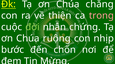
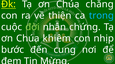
trong colour: pink -> light blue
ruộng: ruộng -> khiêm
chốn: chốn -> cung
